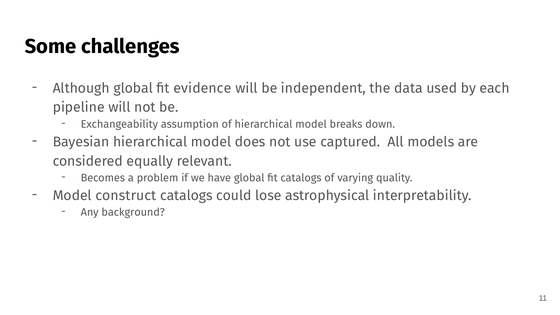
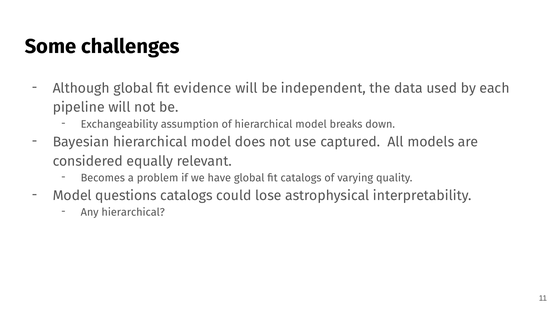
construct: construct -> questions
Any background: background -> hierarchical
